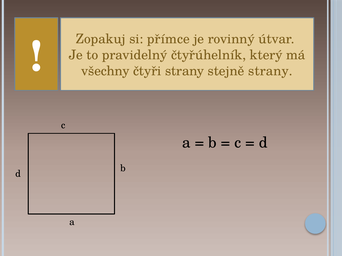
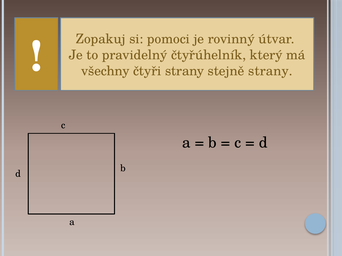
přímce: přímce -> pomoci
